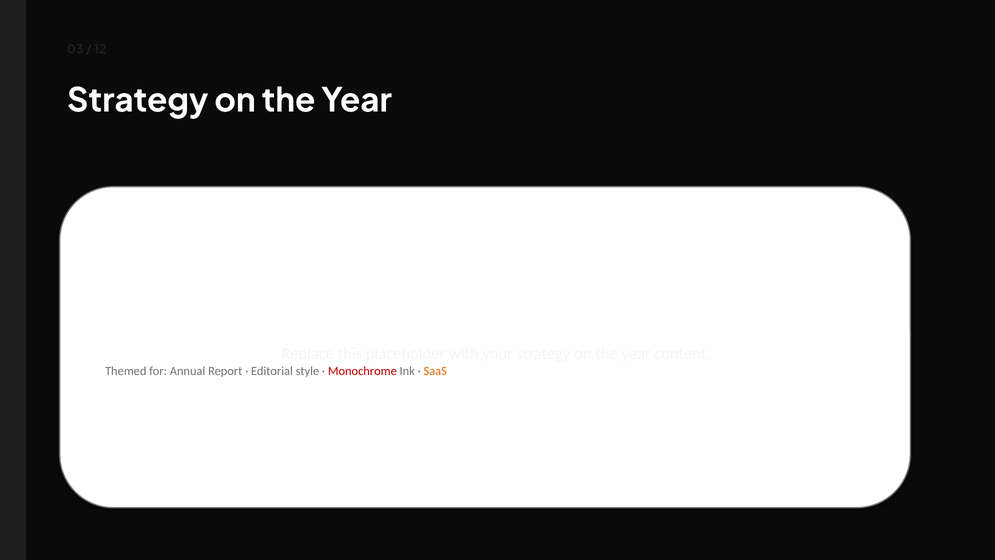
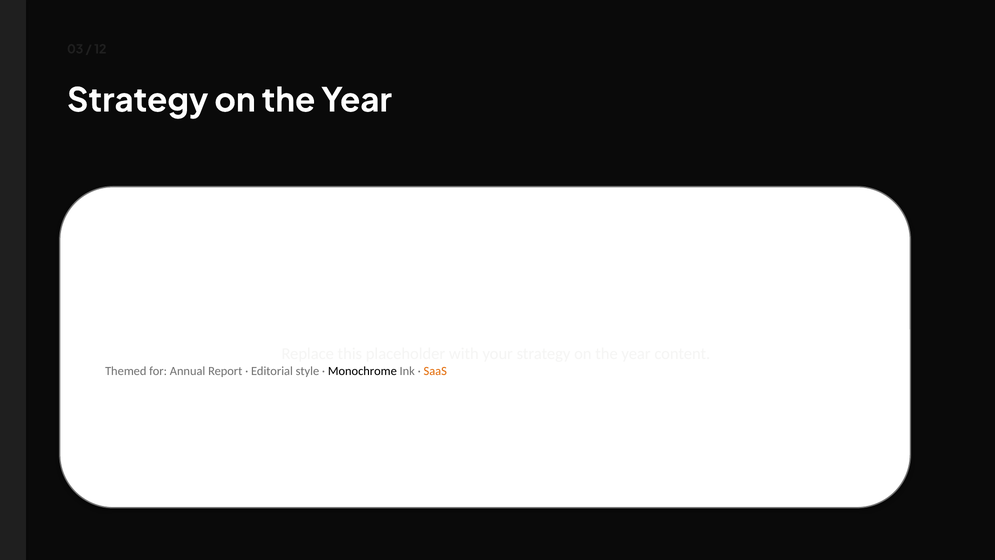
Monochrome colour: red -> black
